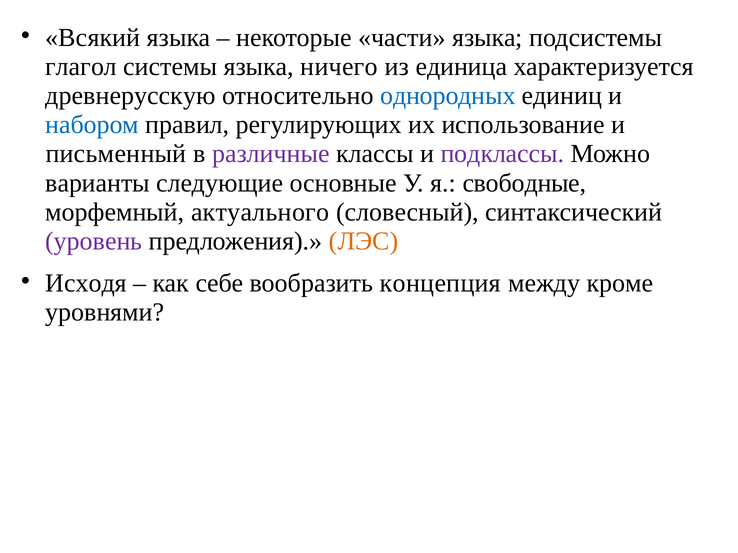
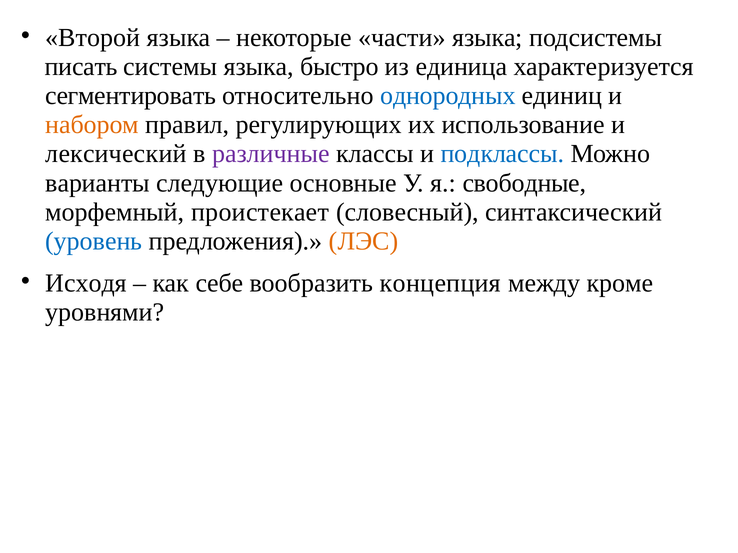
Всякий: Всякий -> Второй
глагол: глагол -> писать
ничего: ничего -> быстро
древнерусскую: древнерусскую -> сегментировать
набором colour: blue -> orange
письменный: письменный -> лексический
подклассы colour: purple -> blue
актуального: актуального -> проистекает
уровень colour: purple -> blue
